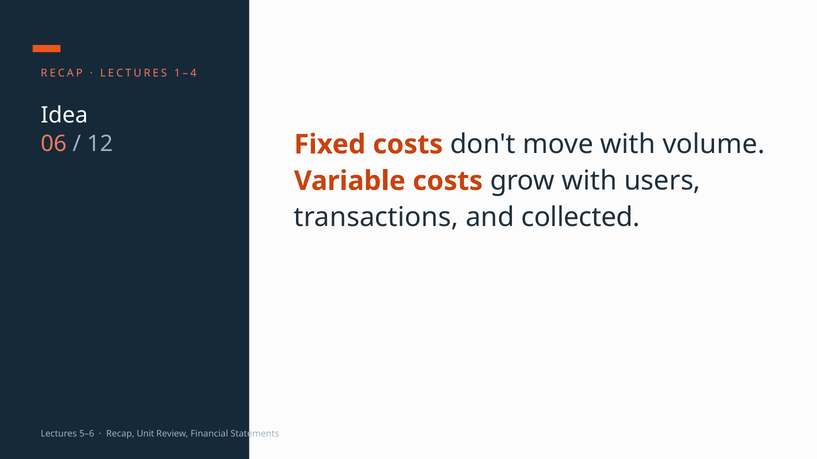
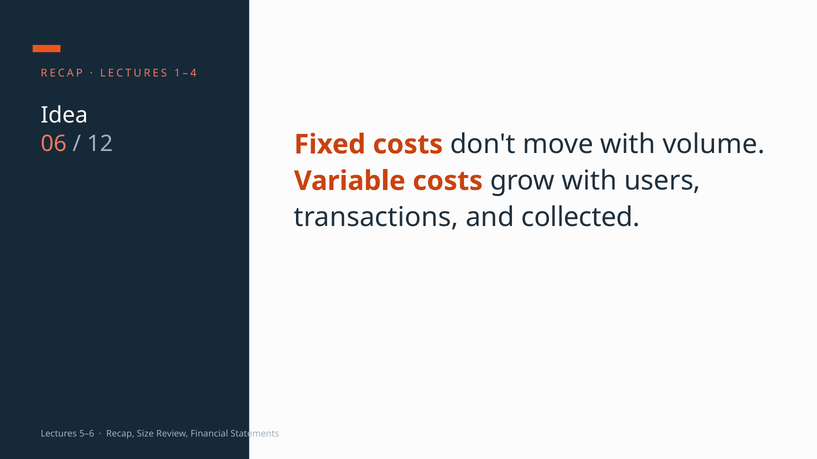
Unit: Unit -> Size
